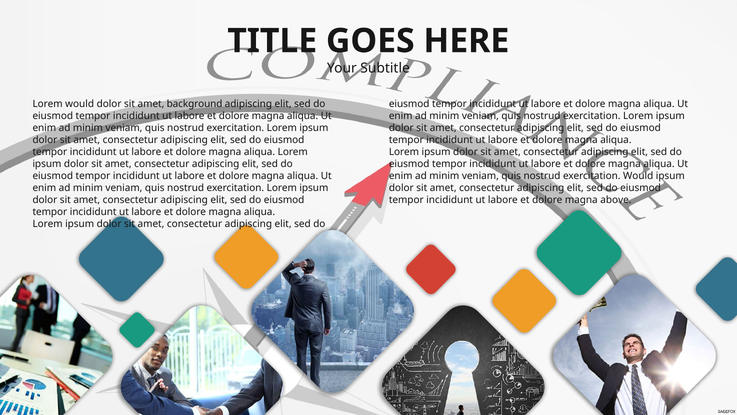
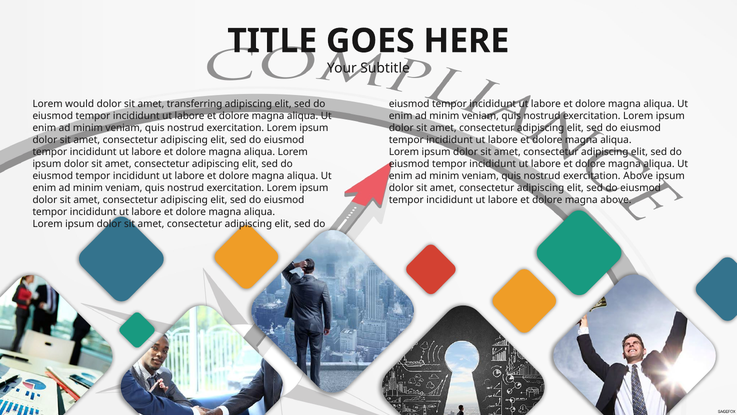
background: background -> transferring
exercitation Would: Would -> Above
